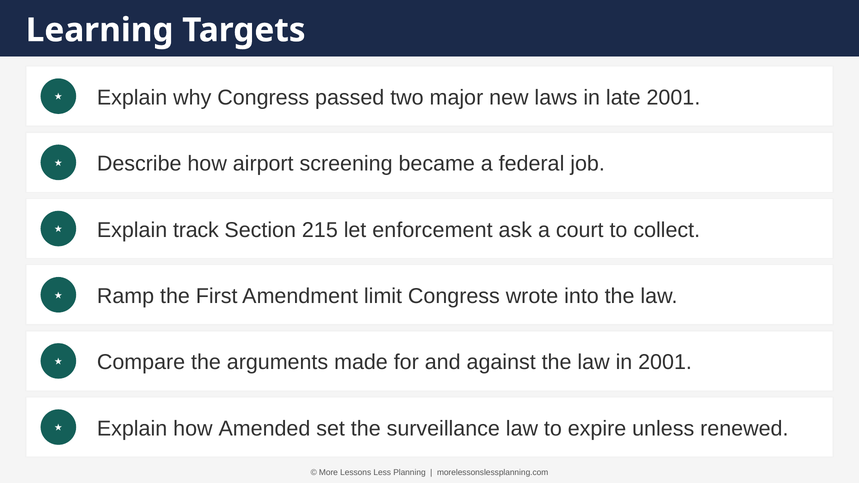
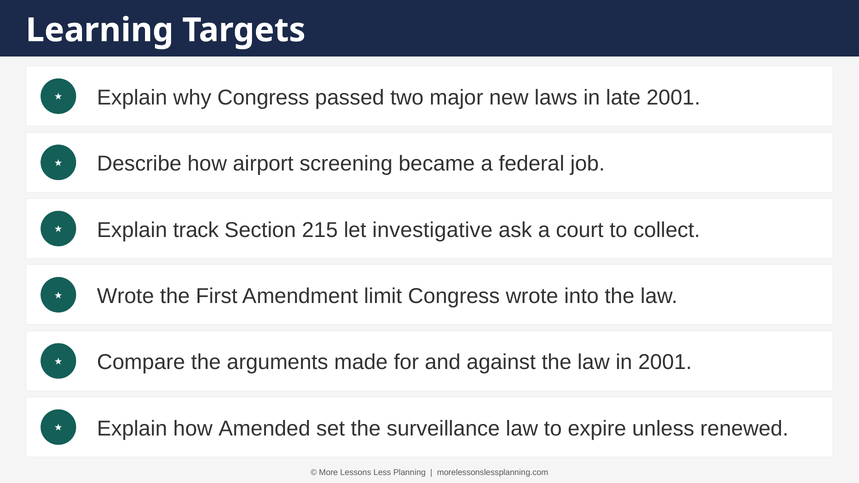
enforcement: enforcement -> investigative
Ramp at (126, 296): Ramp -> Wrote
